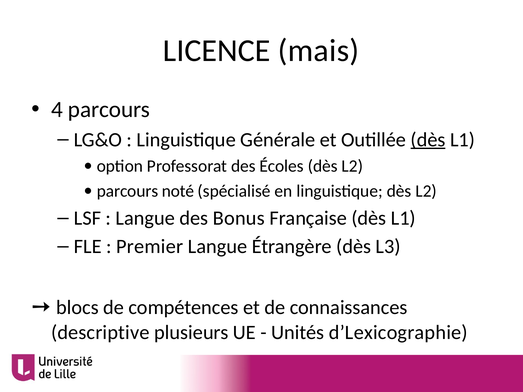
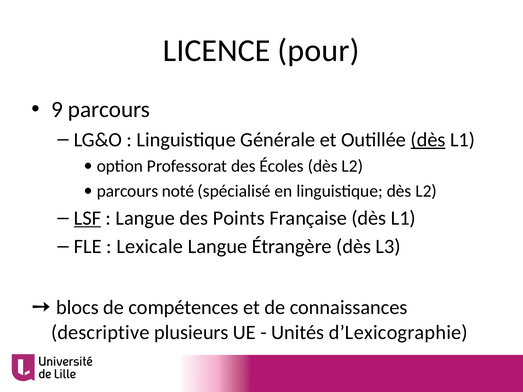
mais: mais -> pour
4: 4 -> 9
LSF underline: none -> present
Bonus: Bonus -> Points
Premier: Premier -> Lexicale
